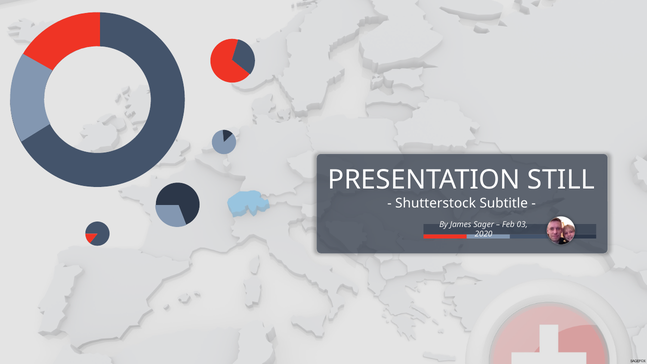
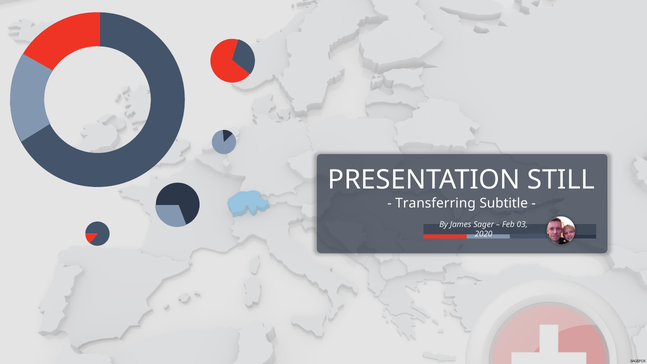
Shutterstock: Shutterstock -> Transferring
